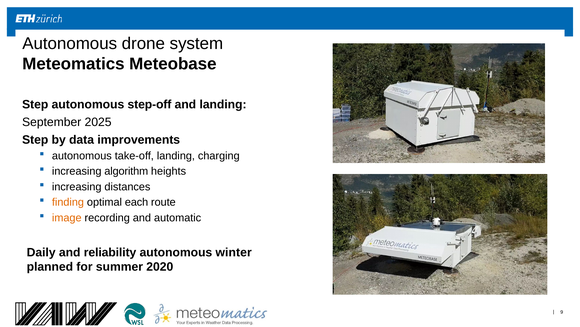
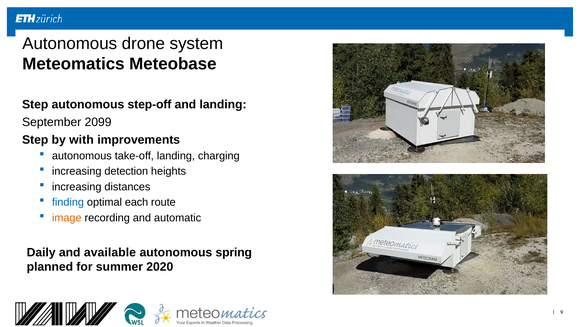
2025: 2025 -> 2099
data: data -> with
algorithm: algorithm -> detection
finding colour: orange -> blue
reliability: reliability -> available
winter: winter -> spring
